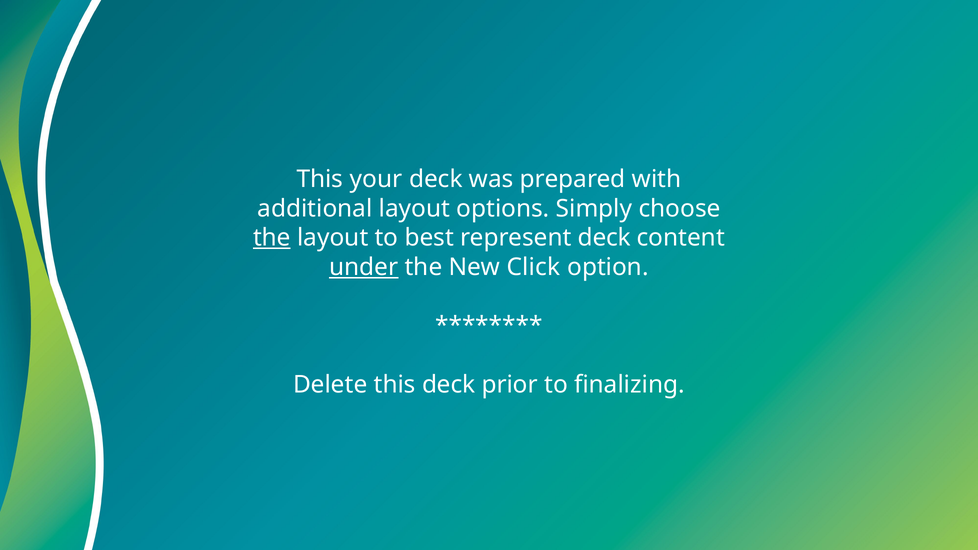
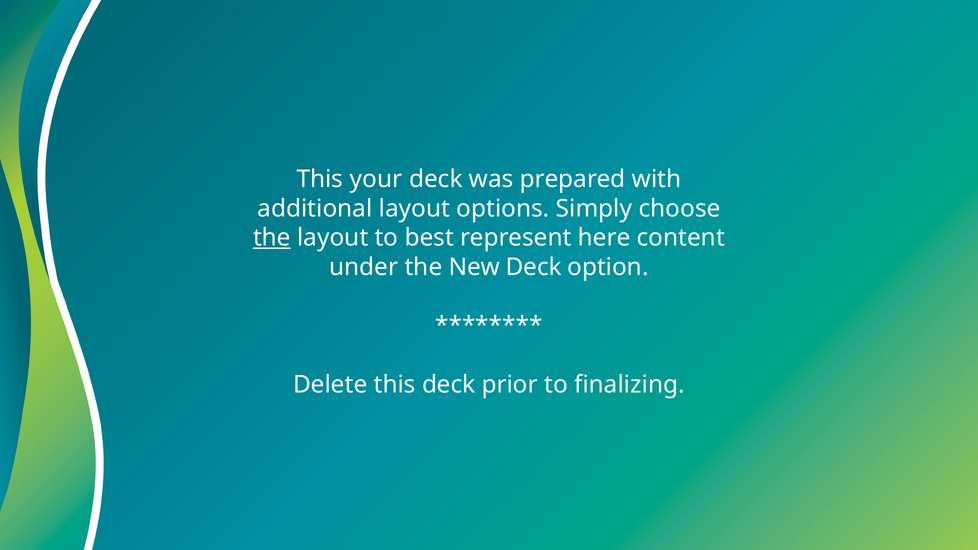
represent deck: deck -> here
under underline: present -> none
New Click: Click -> Deck
